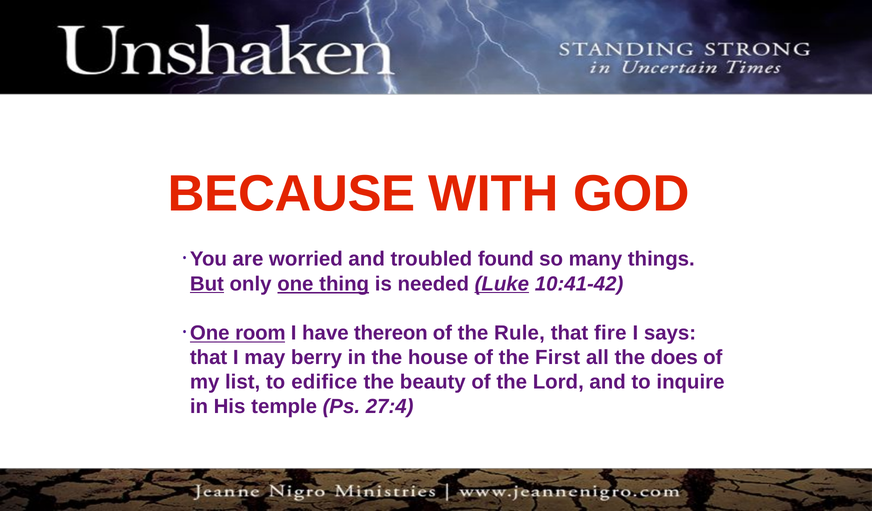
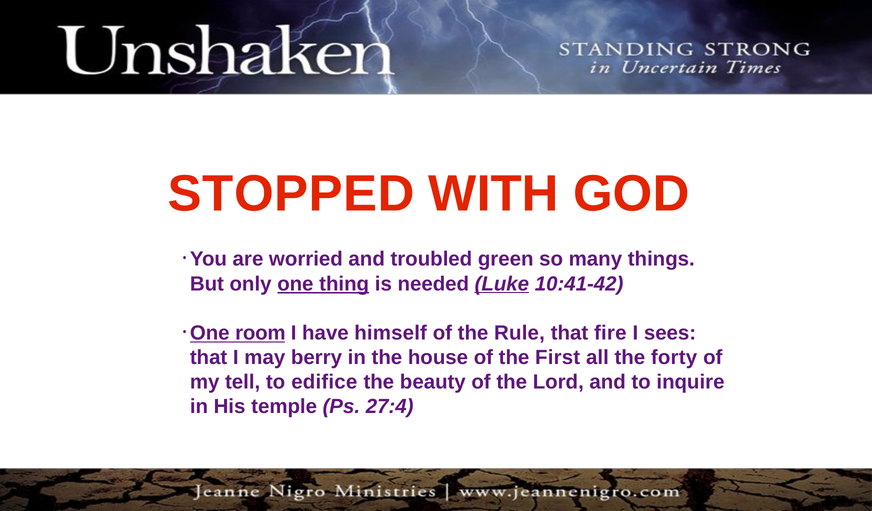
BECAUSE: BECAUSE -> STOPPED
found: found -> green
But underline: present -> none
thereon: thereon -> himself
says: says -> sees
does: does -> forty
list: list -> tell
